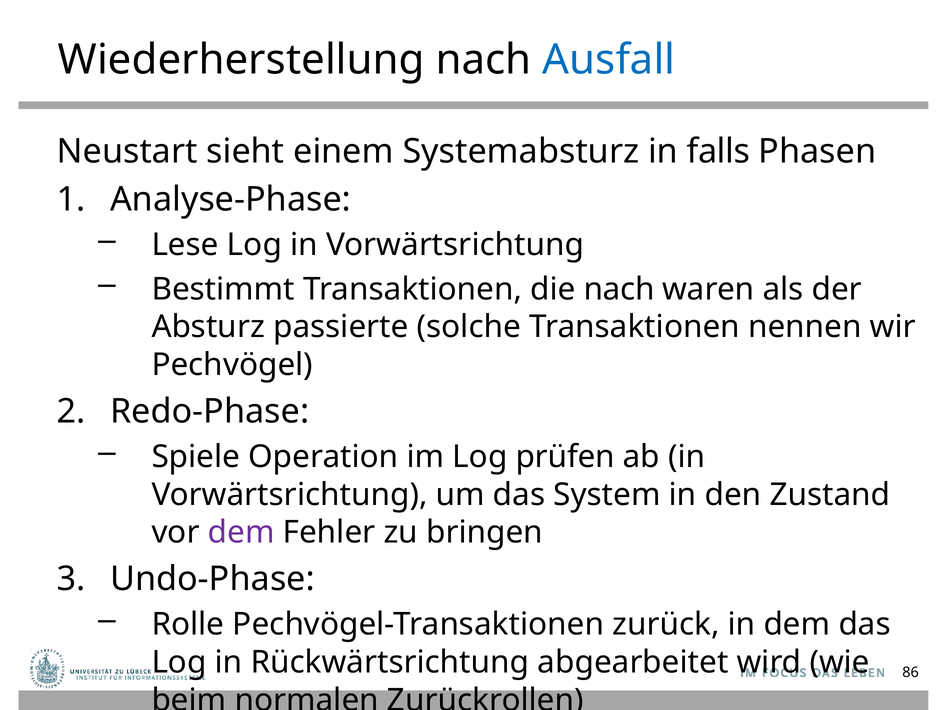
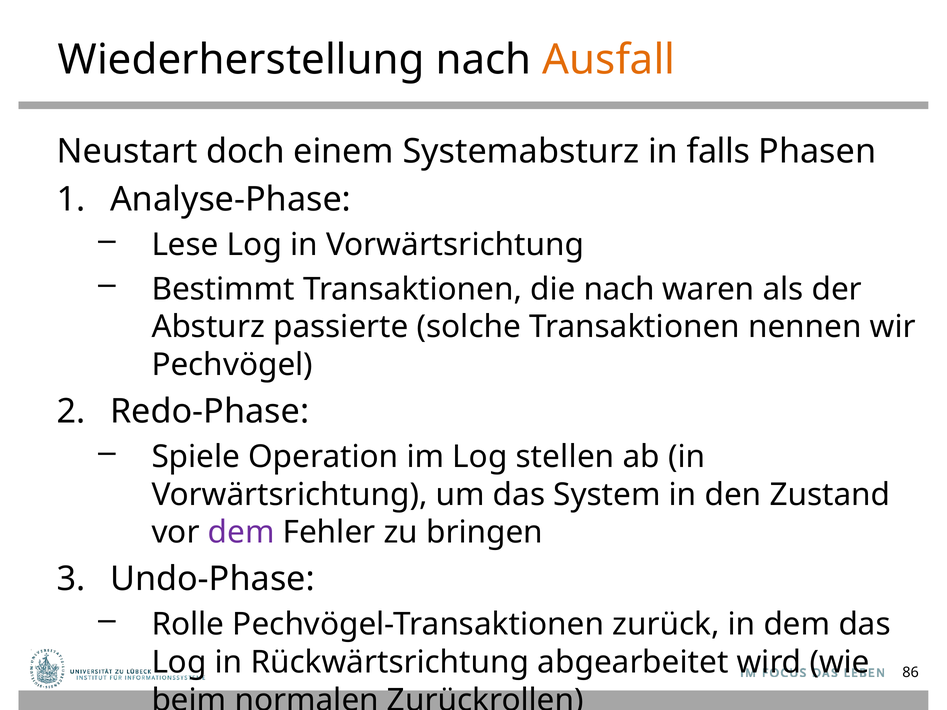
Ausfall colour: blue -> orange
sieht: sieht -> doch
prüfen: prüfen -> stellen
